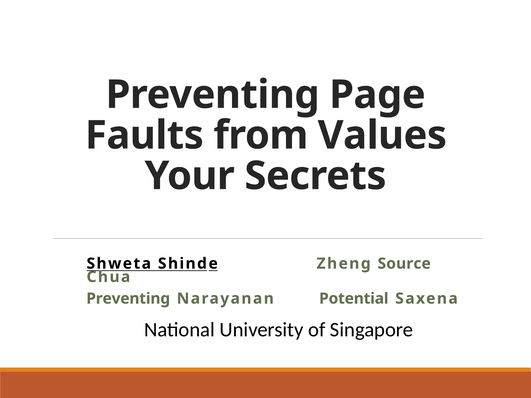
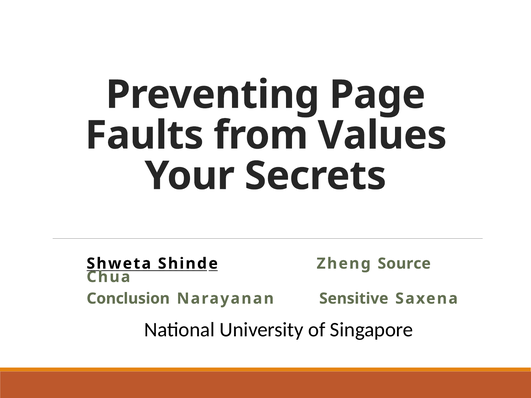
Preventing at (128, 299): Preventing -> Conclusion
Potential: Potential -> Sensitive
